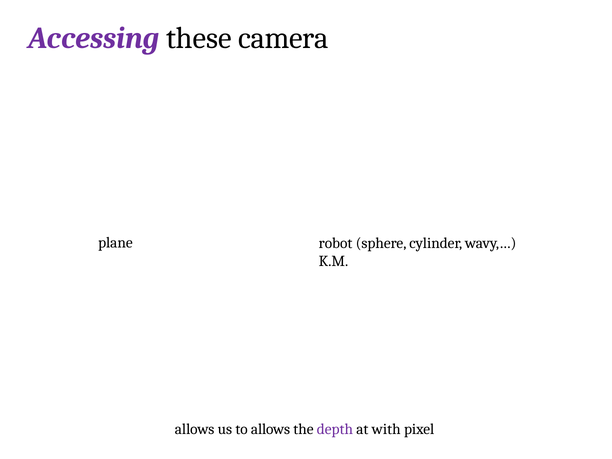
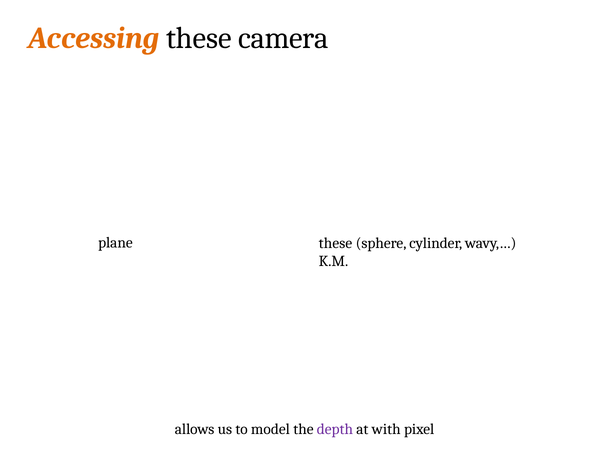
Accessing colour: purple -> orange
plane robot: robot -> these
to allows: allows -> model
